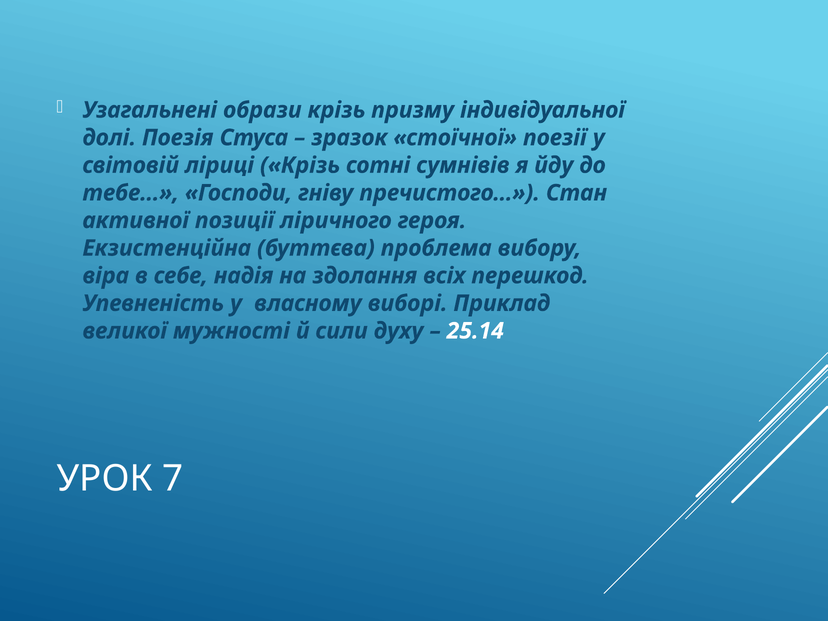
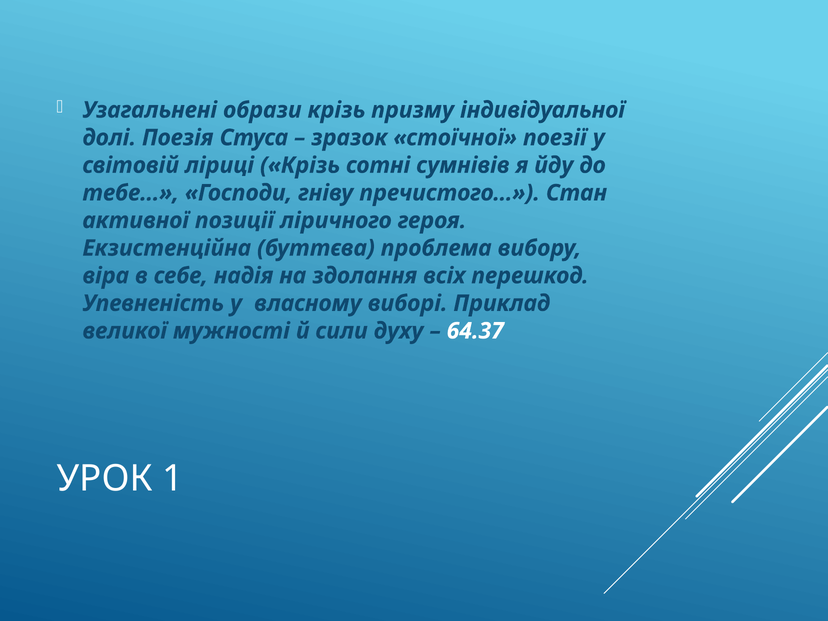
25.14: 25.14 -> 64.37
7: 7 -> 1
